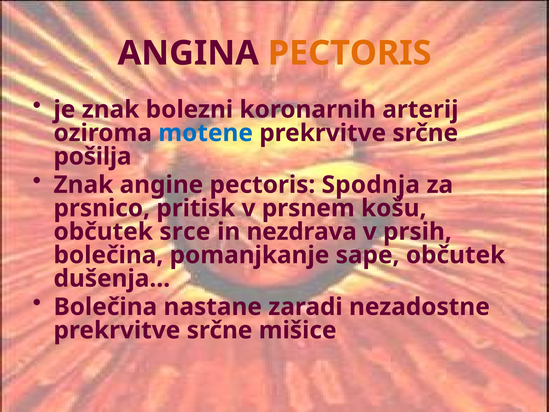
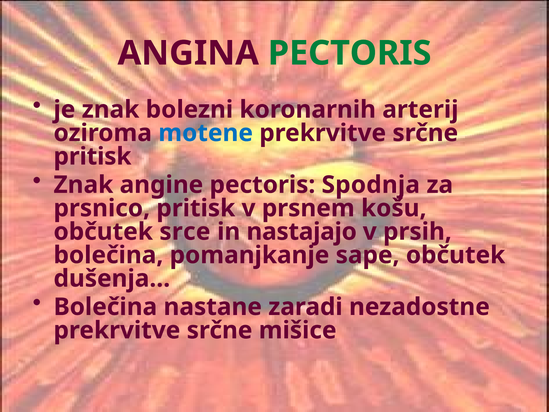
PECTORIS at (350, 53) colour: orange -> green
pošilja at (93, 156): pošilja -> pritisk
nezdrava: nezdrava -> nastajajo
